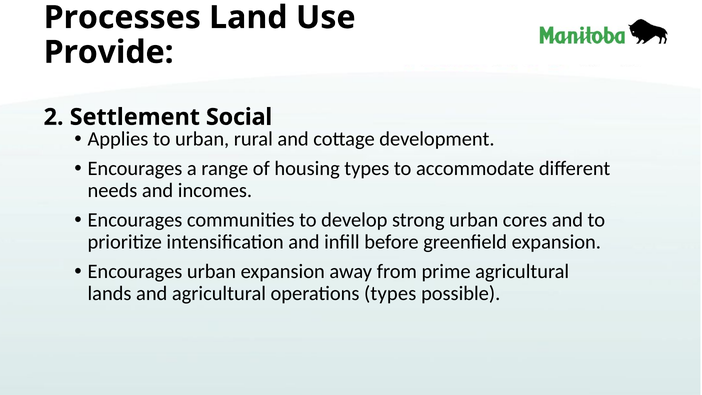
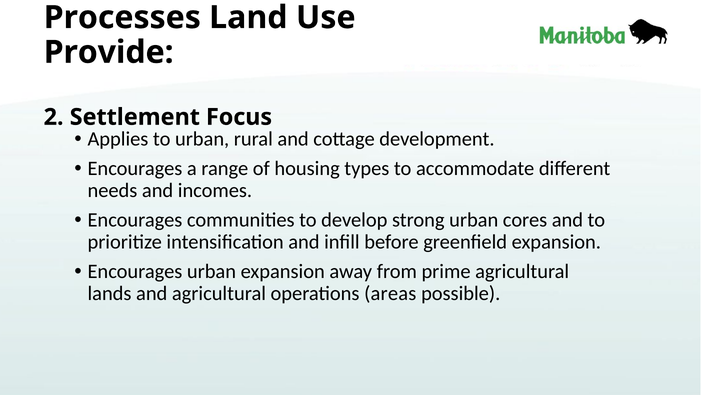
Social: Social -> Focus
operations types: types -> areas
